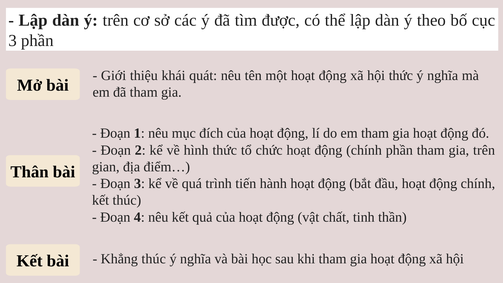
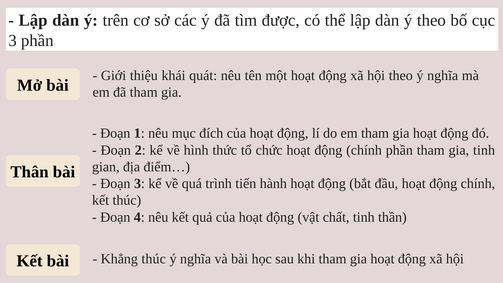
hội thức: thức -> theo
gia trên: trên -> tinh
